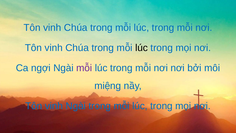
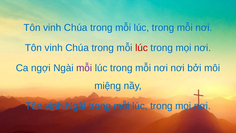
lúc at (141, 48) colour: black -> red
